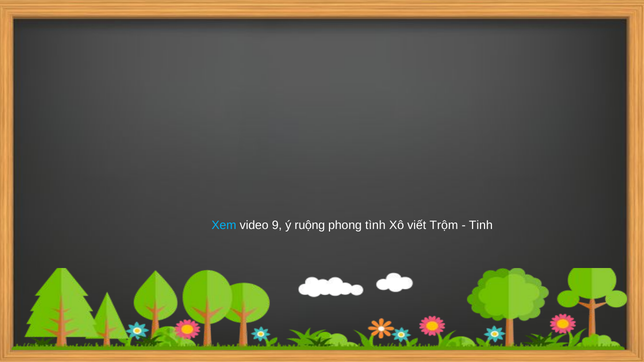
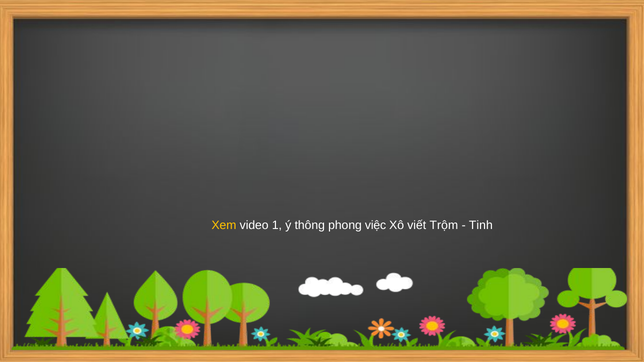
Xem colour: light blue -> yellow
9: 9 -> 1
ruộng: ruộng -> thông
tình: tình -> việc
